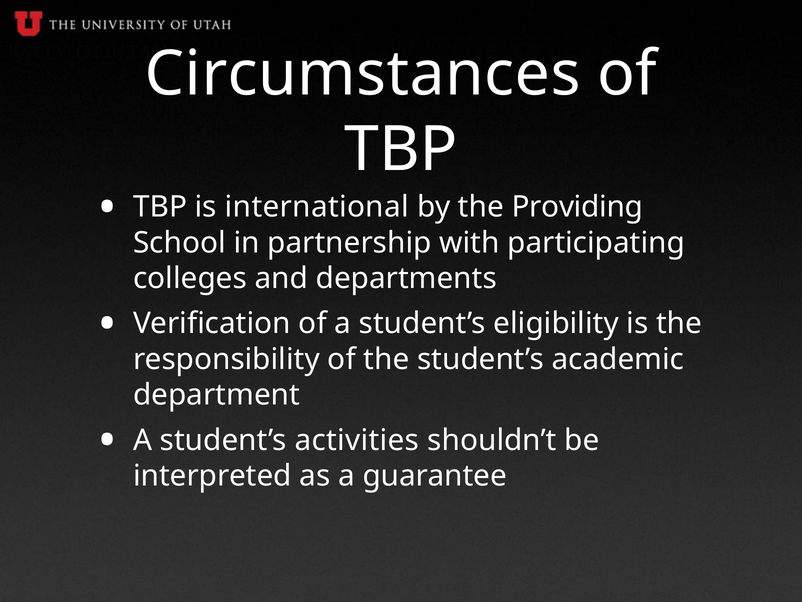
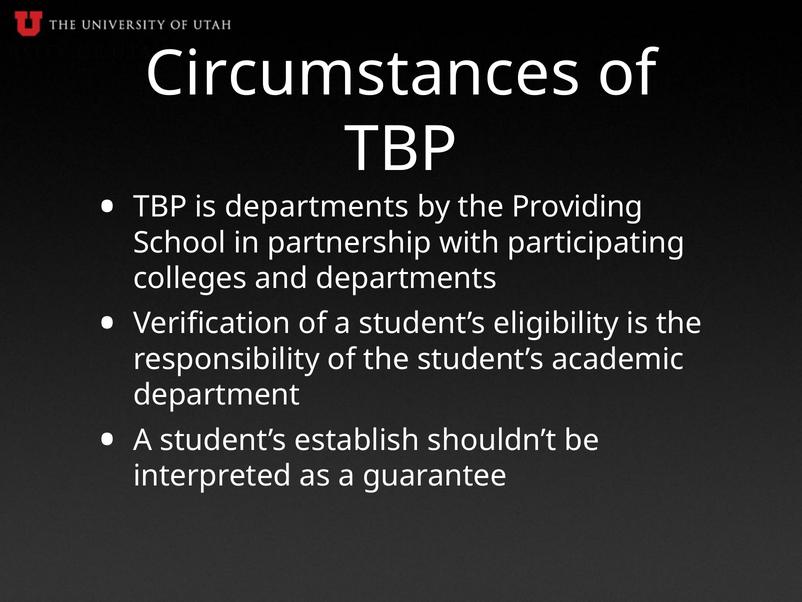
is international: international -> departments
activities: activities -> establish
